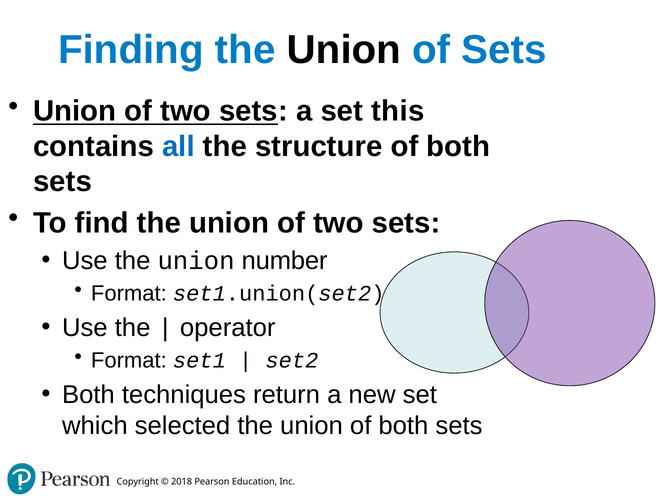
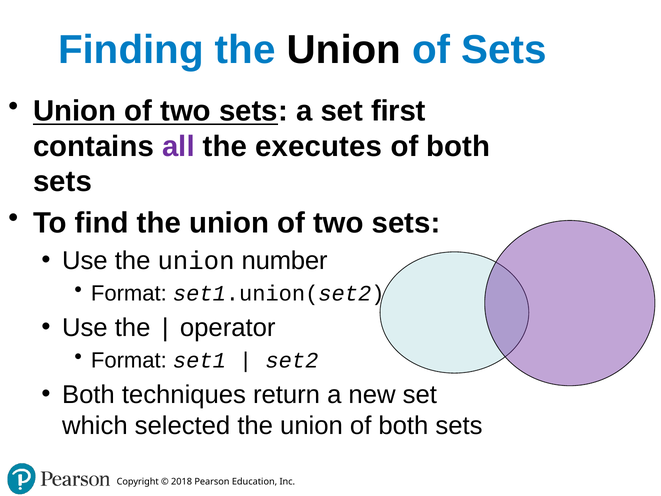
this: this -> first
all colour: blue -> purple
structure: structure -> executes
